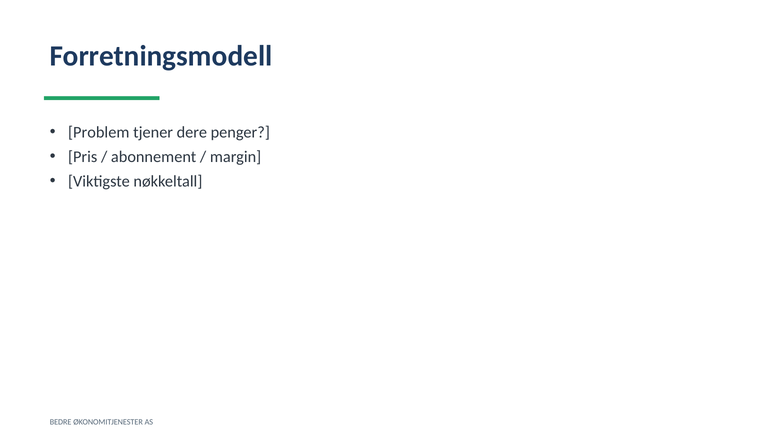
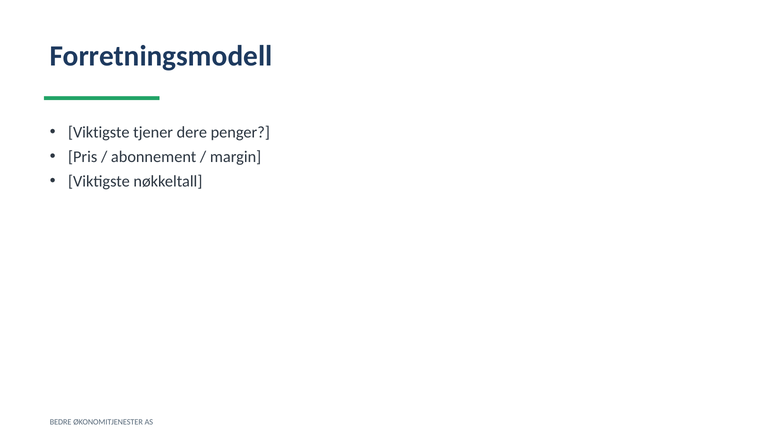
Problem at (99, 132): Problem -> Viktigste
